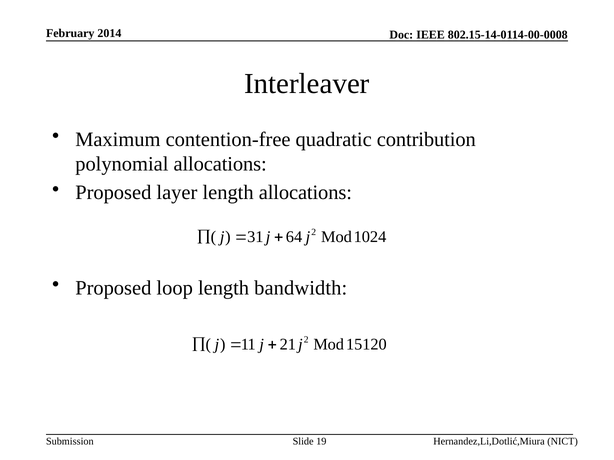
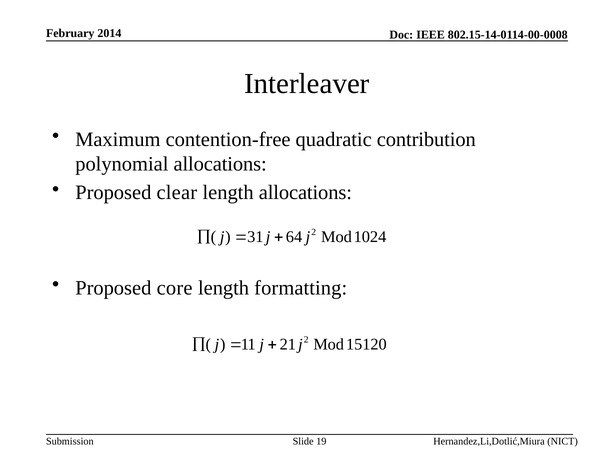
layer: layer -> clear
loop: loop -> core
bandwidth: bandwidth -> formatting
